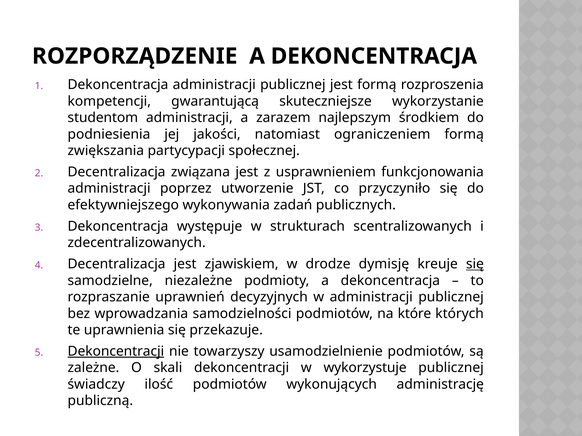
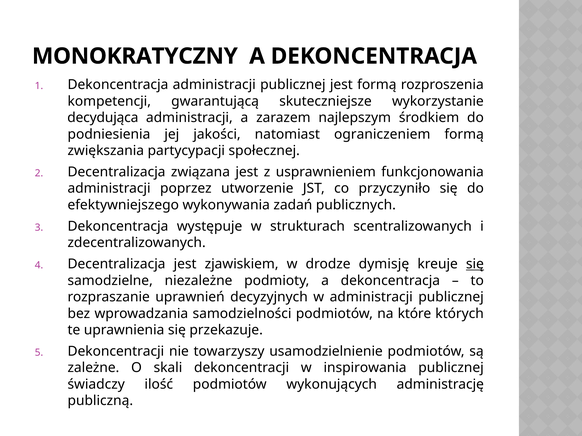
ROZPORZĄDZENIE: ROZPORZĄDZENIE -> MONOKRATYCZNY
studentom: studentom -> decydująca
Dekoncentracji at (116, 352) underline: present -> none
wykorzystuje: wykorzystuje -> inspirowania
